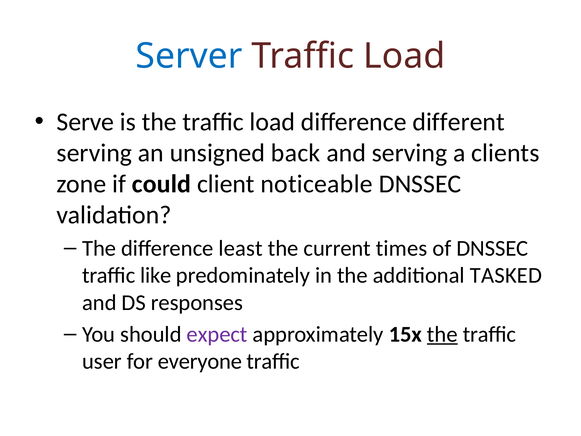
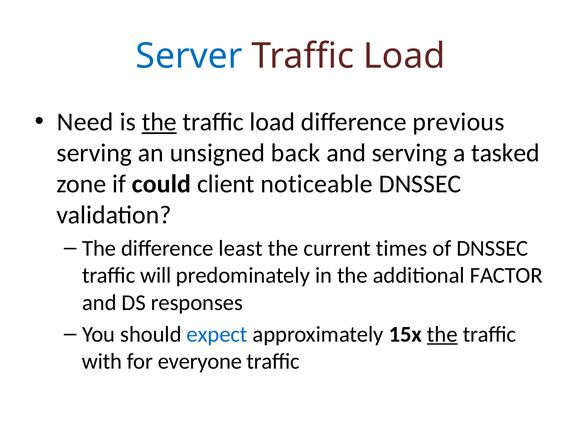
Serve: Serve -> Need
the at (159, 122) underline: none -> present
different: different -> previous
clients: clients -> tasked
like: like -> will
TASKED: TASKED -> FACTOR
expect colour: purple -> blue
user: user -> with
